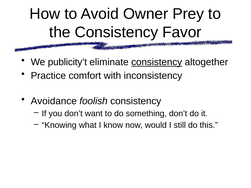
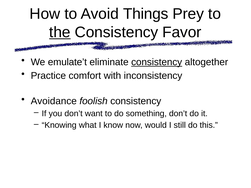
Owner: Owner -> Things
the underline: none -> present
publicity’t: publicity’t -> emulate’t
